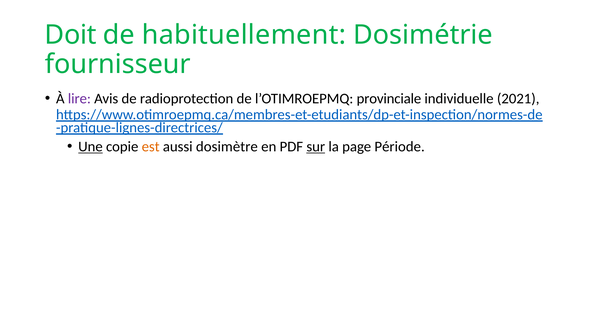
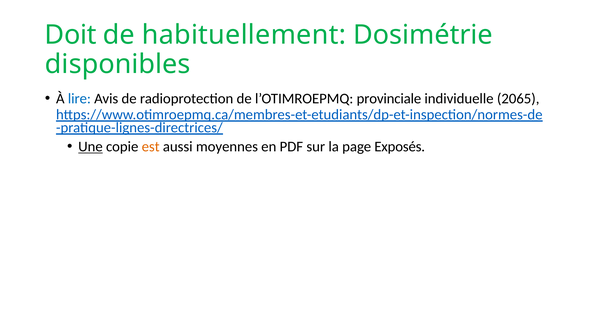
fournisseur: fournisseur -> disponibles
lire colour: purple -> blue
2021: 2021 -> 2065
dosimètre: dosimètre -> moyennes
sur underline: present -> none
Période: Période -> Exposés
